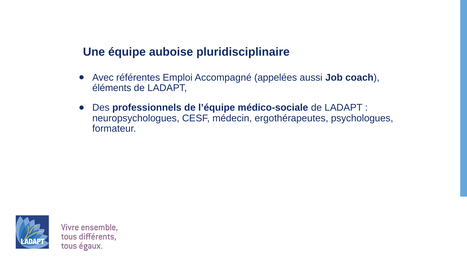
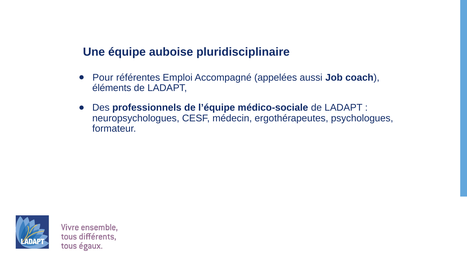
Avec: Avec -> Pour
